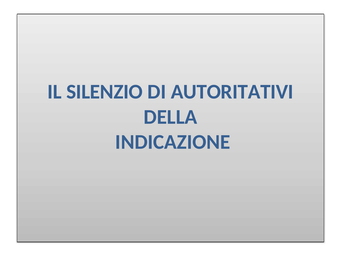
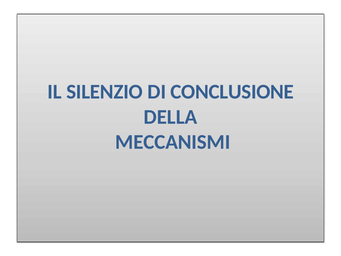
AUTORITATIVI: AUTORITATIVI -> CONCLUSIONE
INDICAZIONE: INDICAZIONE -> MECCANISMI
